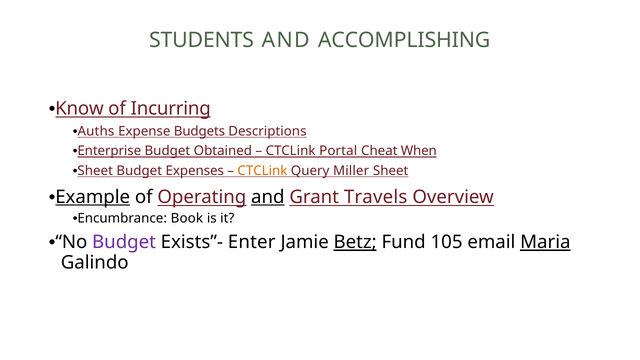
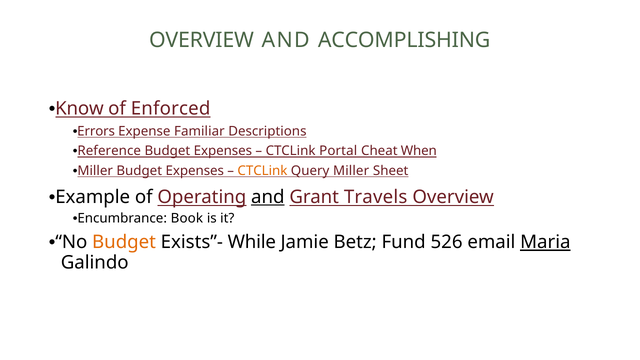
STUDENTS at (201, 40): STUDENTS -> OVERVIEW
Incurring: Incurring -> Enforced
Auths: Auths -> Errors
Budgets: Budgets -> Familiar
Enterprise: Enterprise -> Reference
Obtained at (223, 151): Obtained -> Expenses
Sheet at (95, 171): Sheet -> Miller
Example underline: present -> none
Budget at (124, 242) colour: purple -> orange
Enter: Enter -> While
Betz underline: present -> none
105: 105 -> 526
